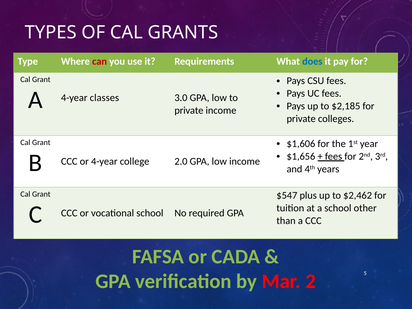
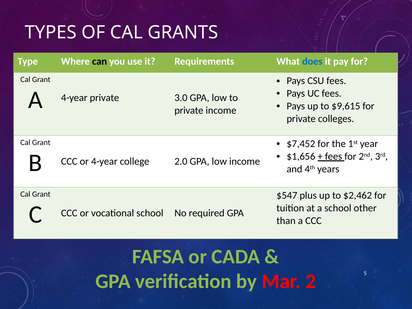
can colour: red -> black
4-year classes: classes -> private
$2,185: $2,185 -> $9,615
$1,606: $1,606 -> $7,452
